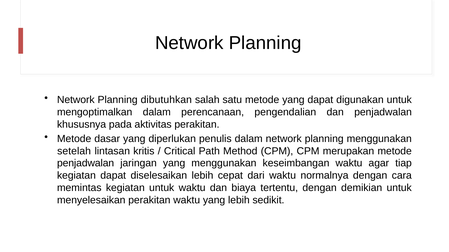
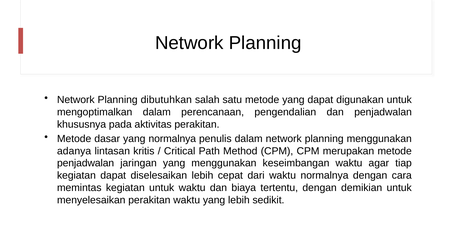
yang diperlukan: diperlukan -> normalnya
setelah: setelah -> adanya
